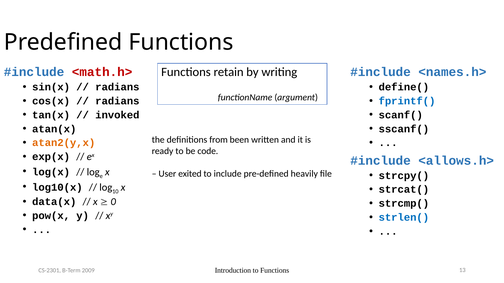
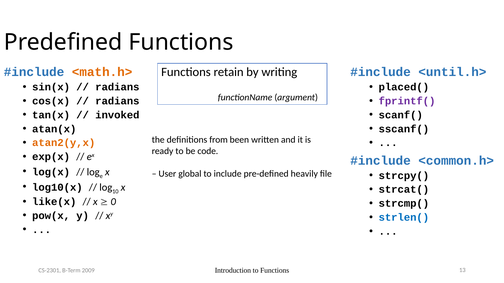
<math.h> colour: red -> orange
<names.h>: <names.h> -> <until.h>
define(: define( -> placed(
fprintf( colour: blue -> purple
<allows.h>: <allows.h> -> <common.h>
exited: exited -> global
data(x: data(x -> like(x
